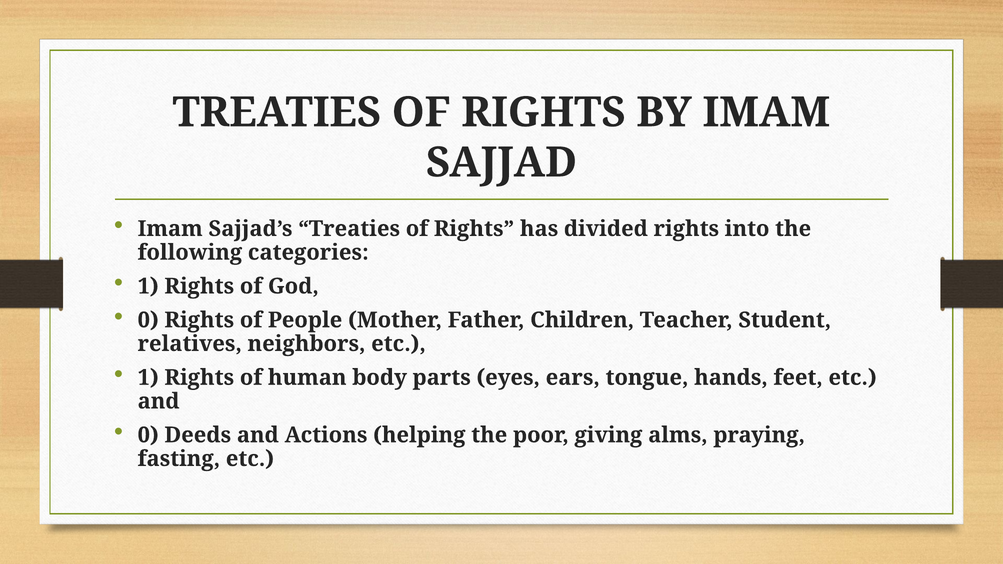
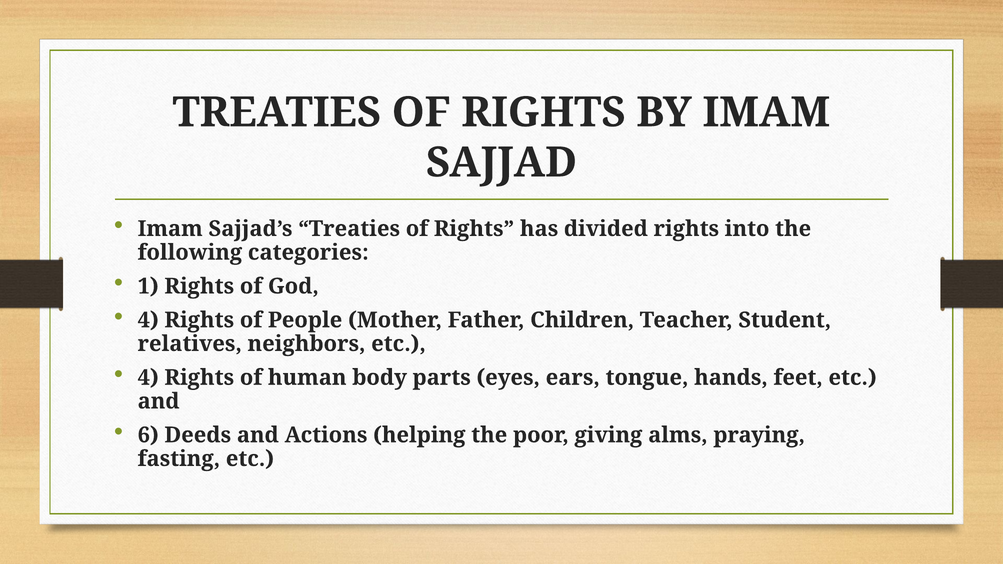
0 at (148, 320): 0 -> 4
1 at (148, 378): 1 -> 4
0 at (148, 435): 0 -> 6
